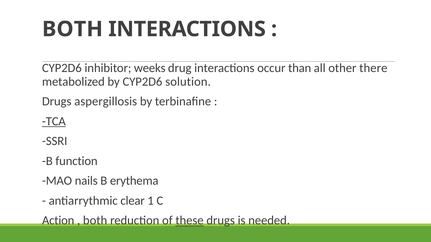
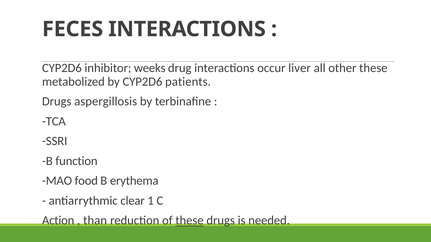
BOTH at (72, 29): BOTH -> FECES
than: than -> liver
other there: there -> these
solution: solution -> patients
TCA underline: present -> none
nails: nails -> food
both at (95, 221): both -> than
